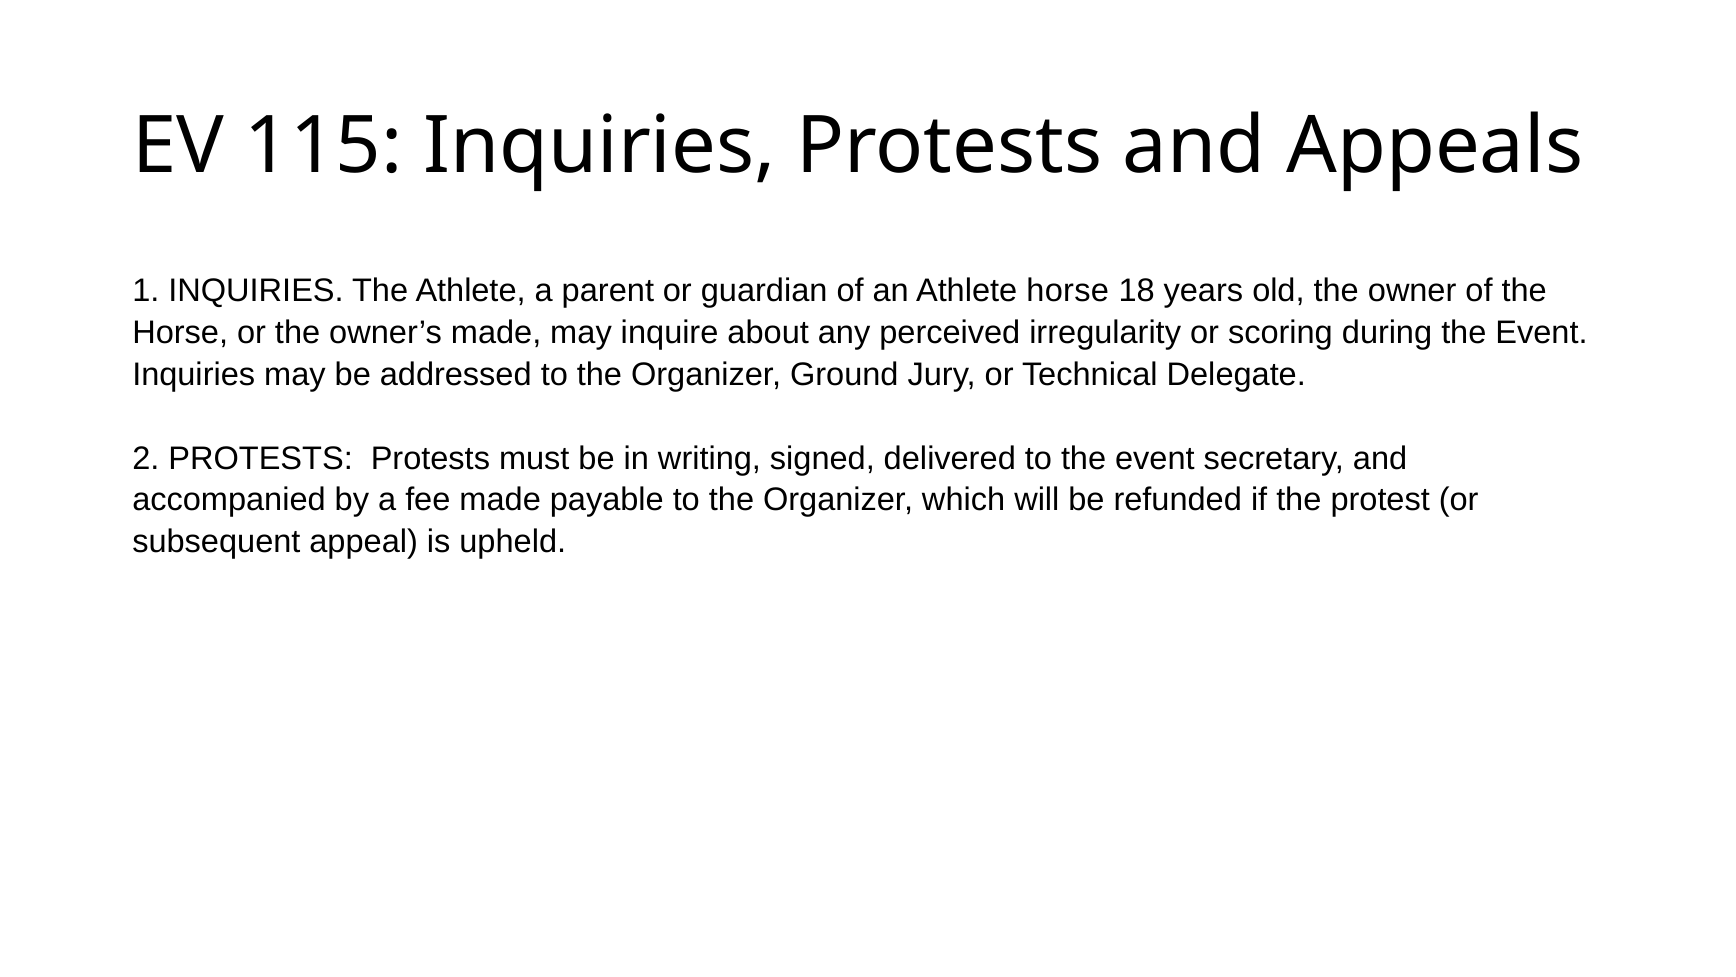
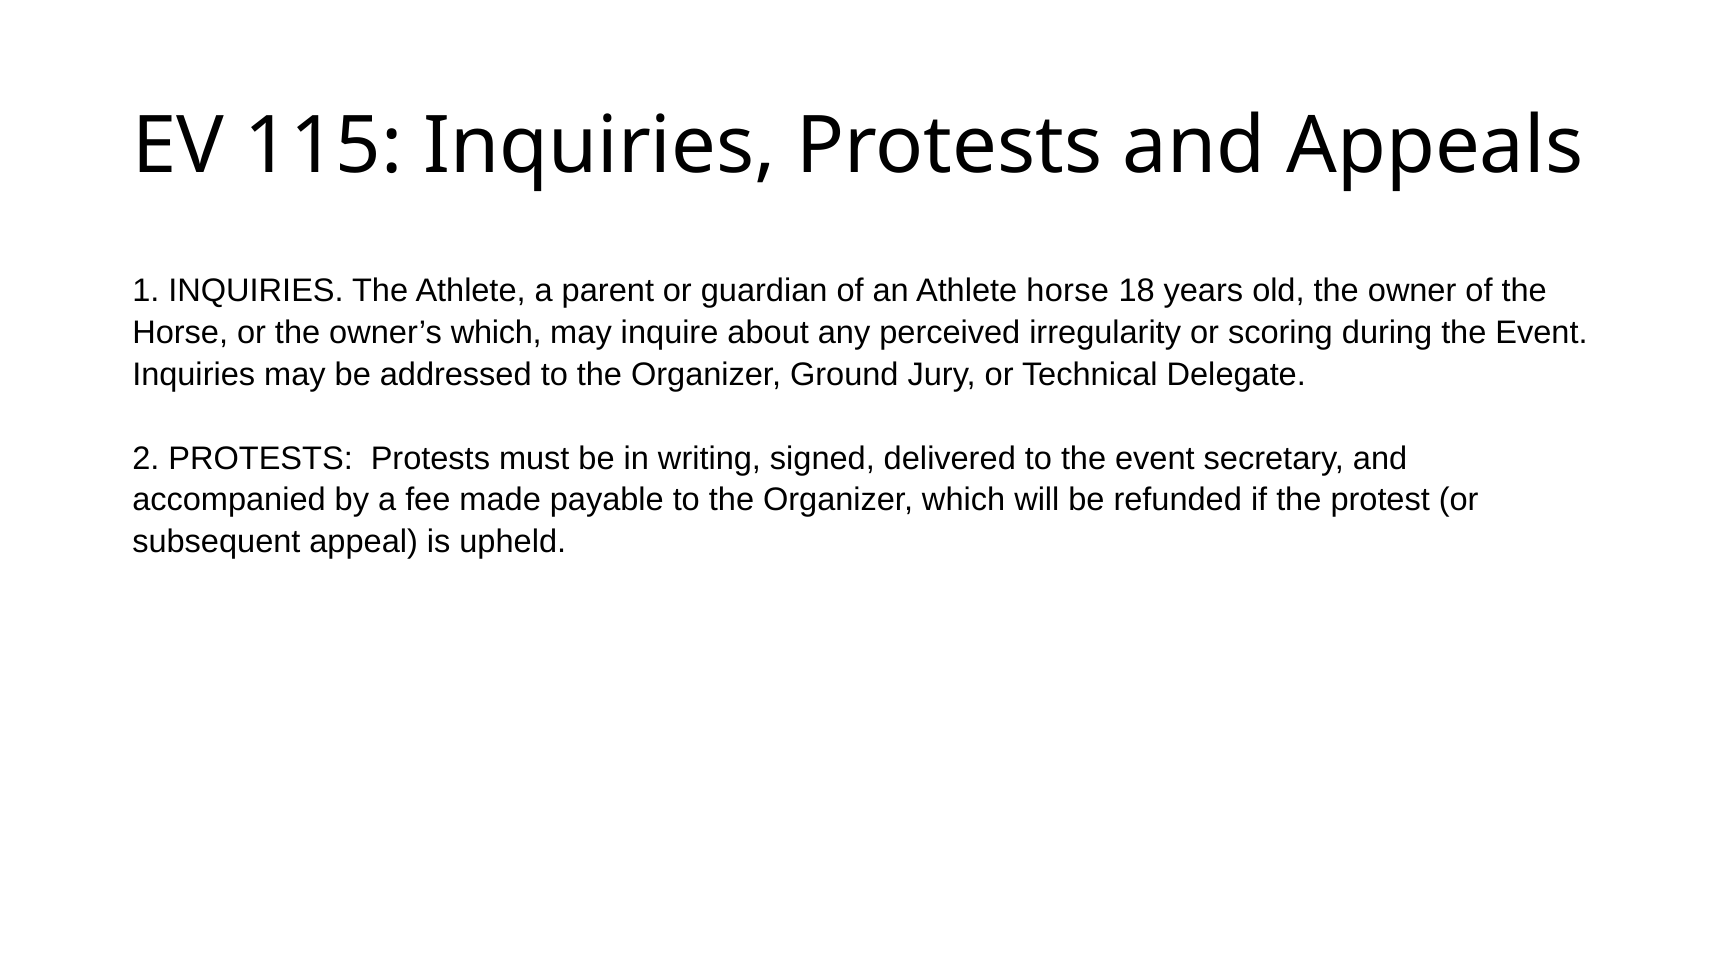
owner’s made: made -> which
